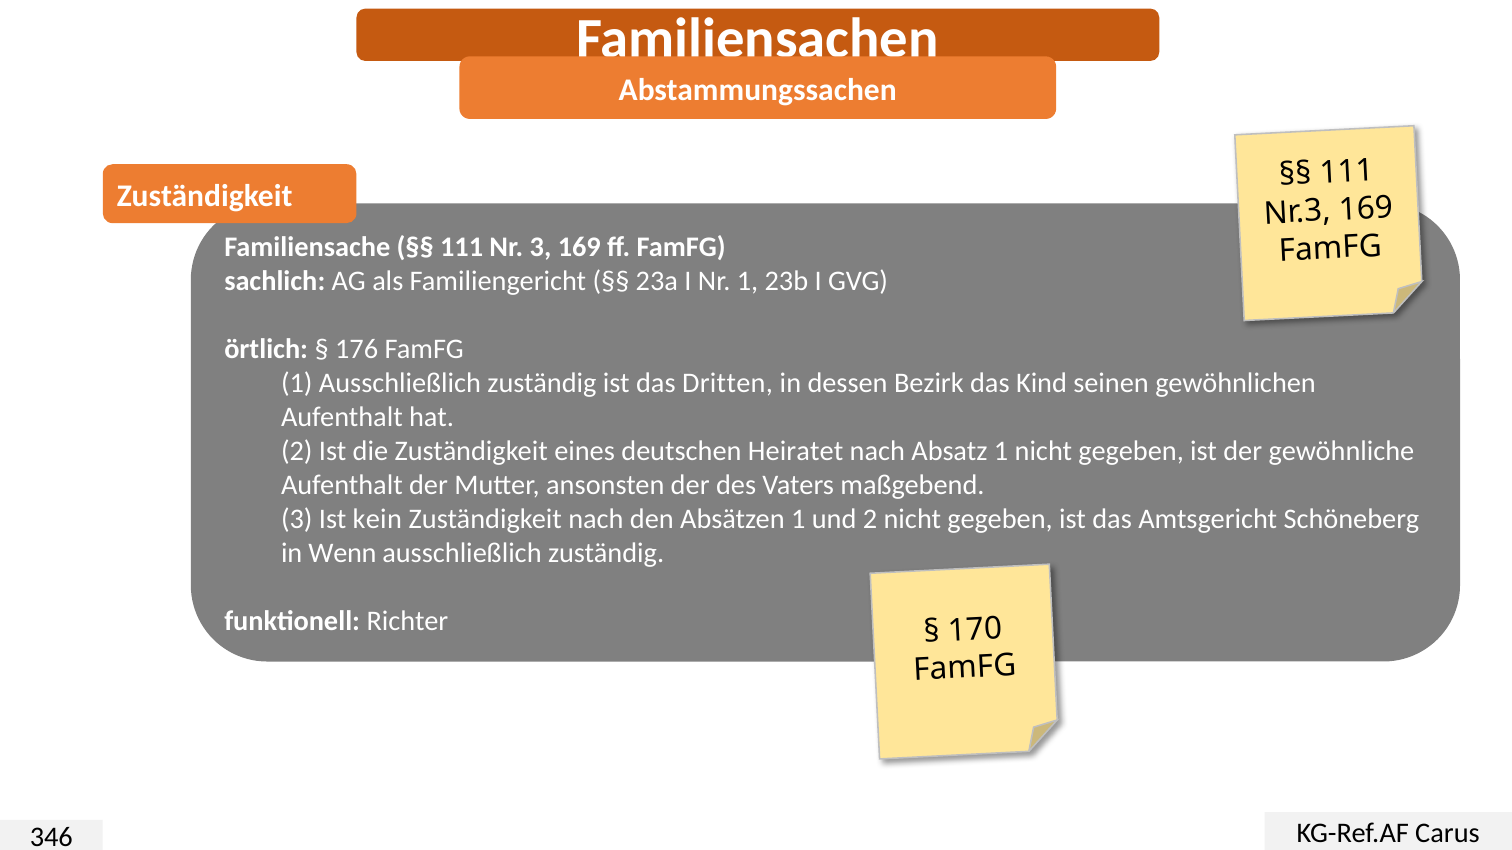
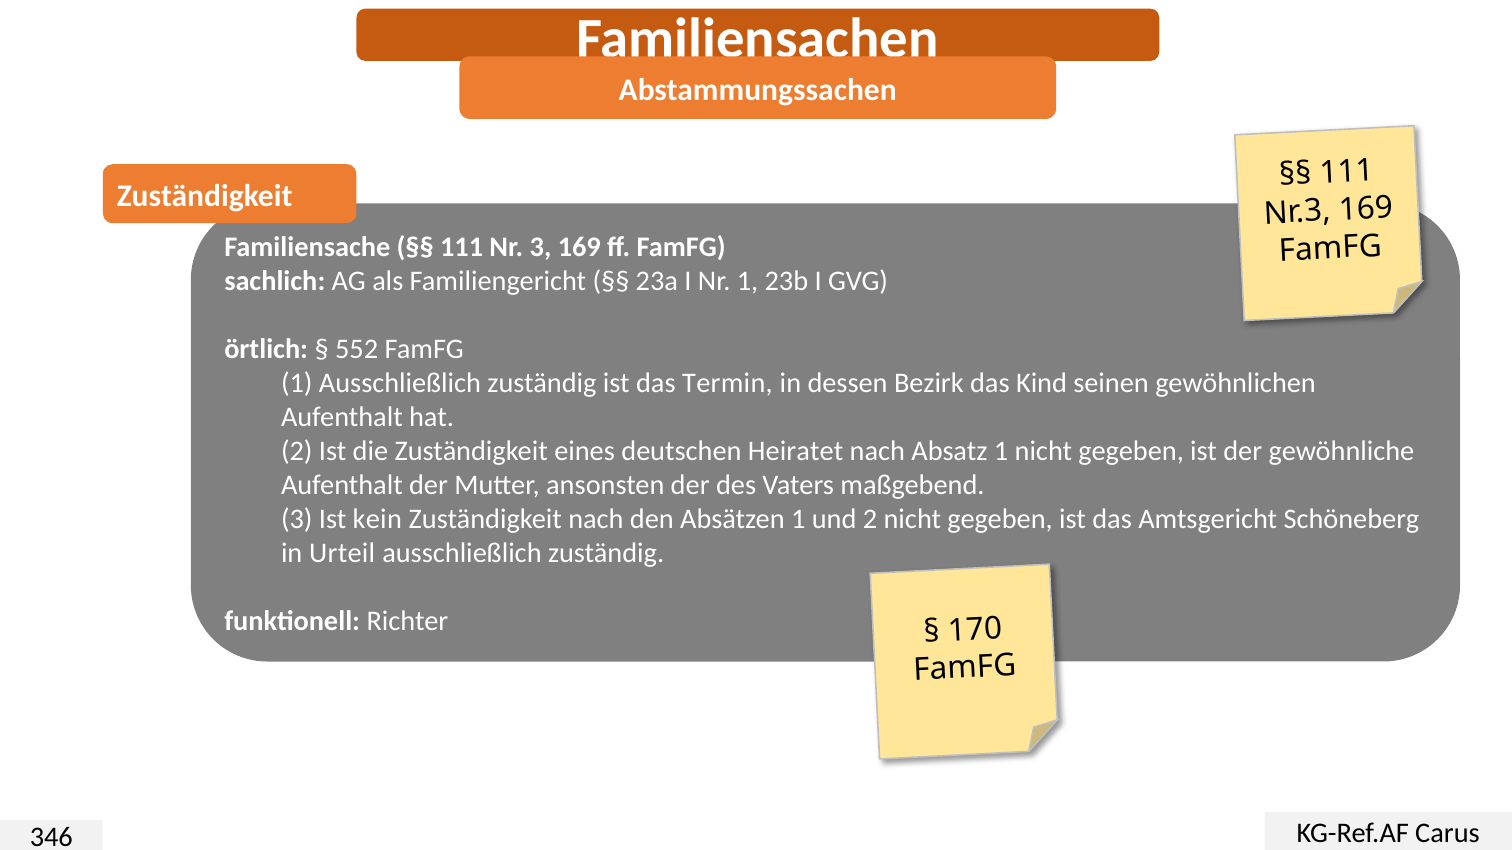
176: 176 -> 552
Dritten: Dritten -> Termin
Wenn: Wenn -> Urteil
